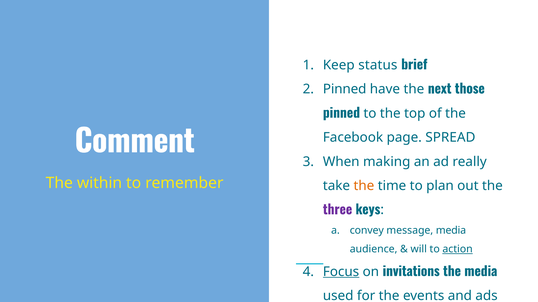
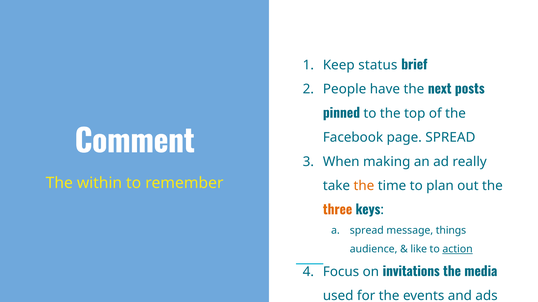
Pinned at (345, 89): Pinned -> People
those: those -> posts
three colour: purple -> orange
convey at (367, 231): convey -> spread
message media: media -> things
will: will -> like
Focus underline: present -> none
